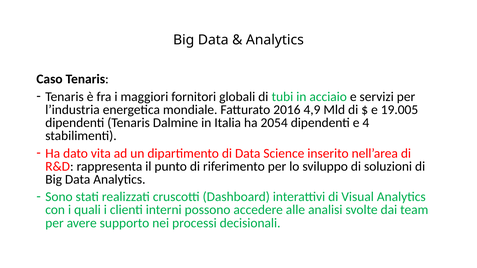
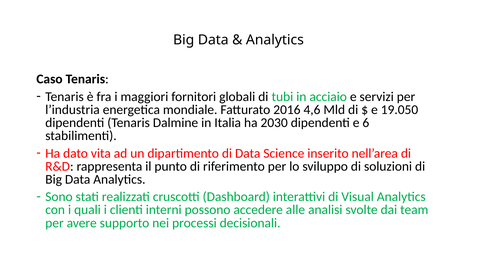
4,9: 4,9 -> 4,6
19.005: 19.005 -> 19.050
2054: 2054 -> 2030
4: 4 -> 6
